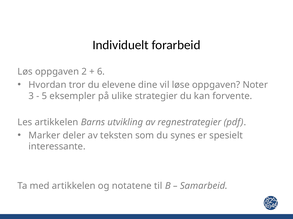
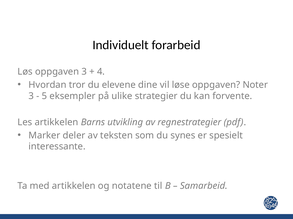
oppgaven 2: 2 -> 3
6: 6 -> 4
